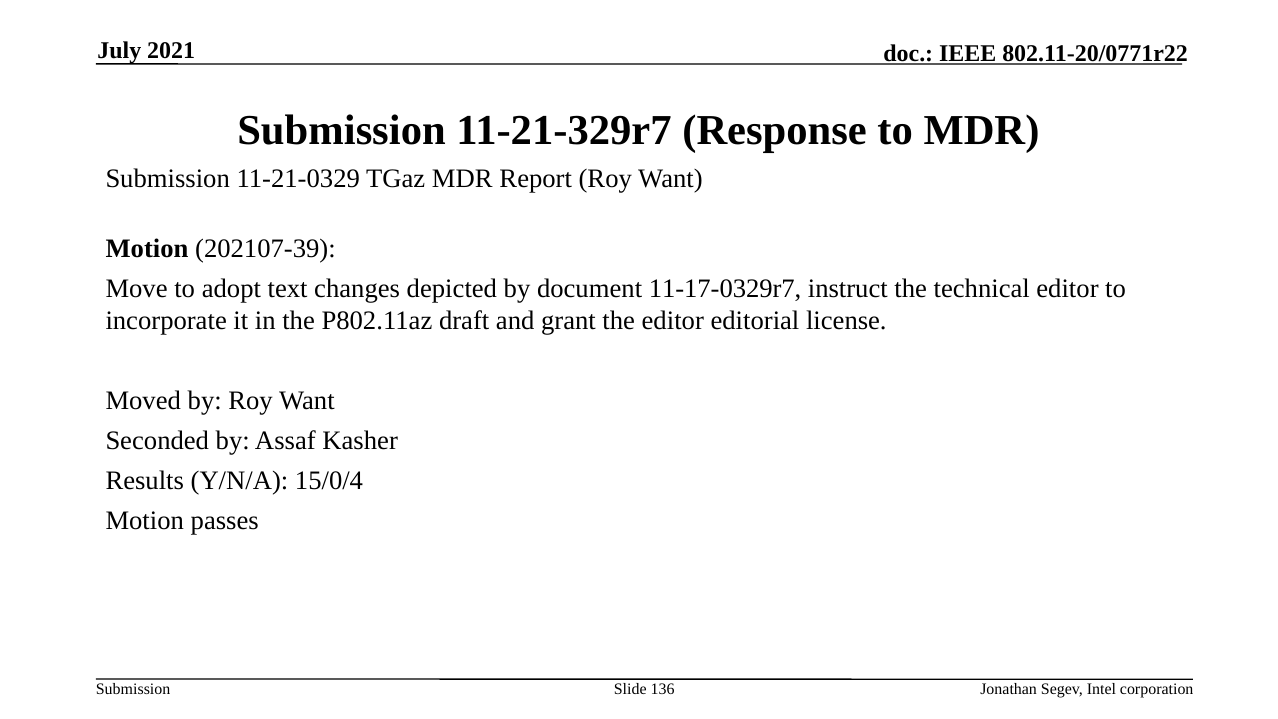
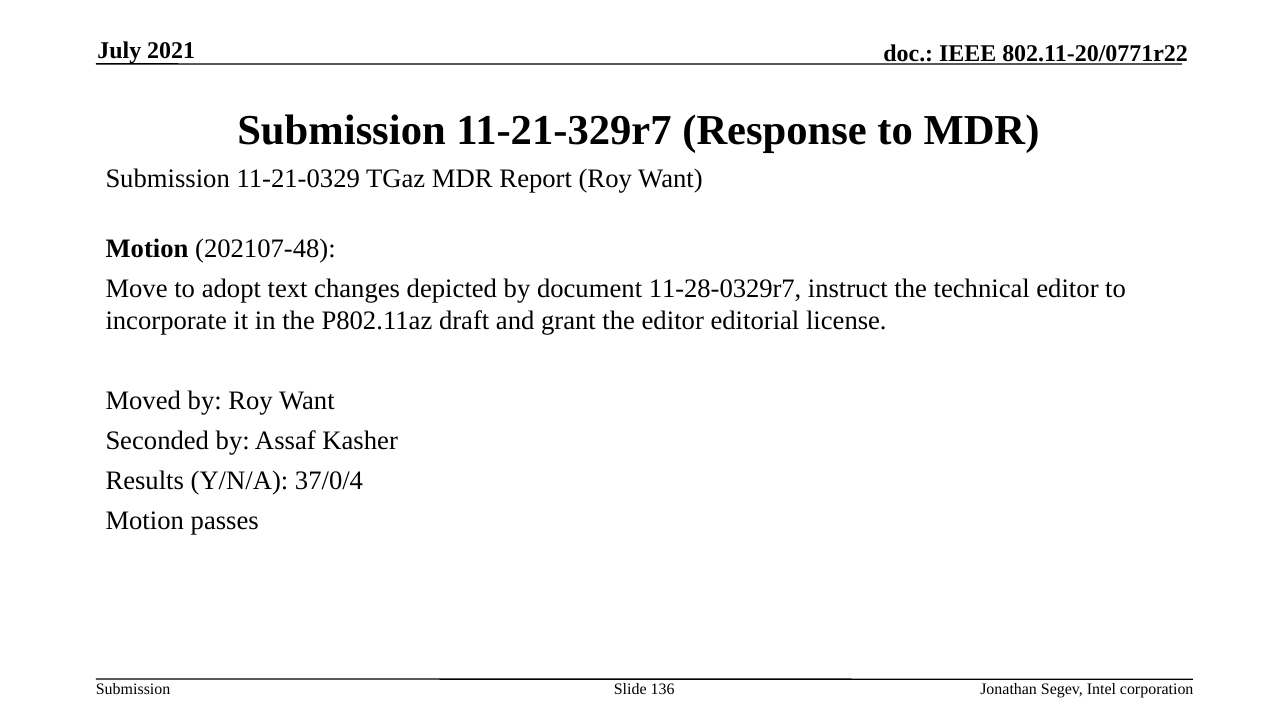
202107-39: 202107-39 -> 202107-48
11-17-0329r7: 11-17-0329r7 -> 11-28-0329r7
15/0/4: 15/0/4 -> 37/0/4
